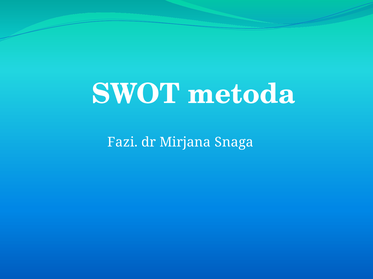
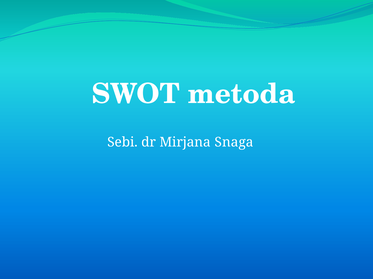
Fazi: Fazi -> Sebi
